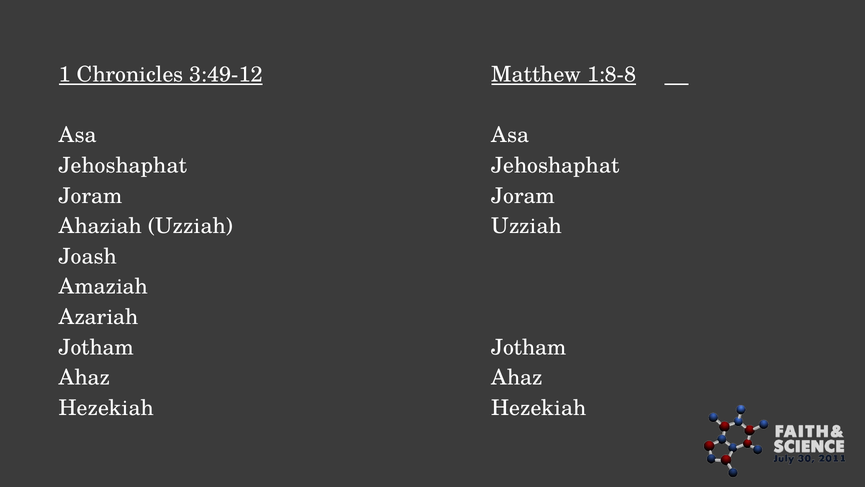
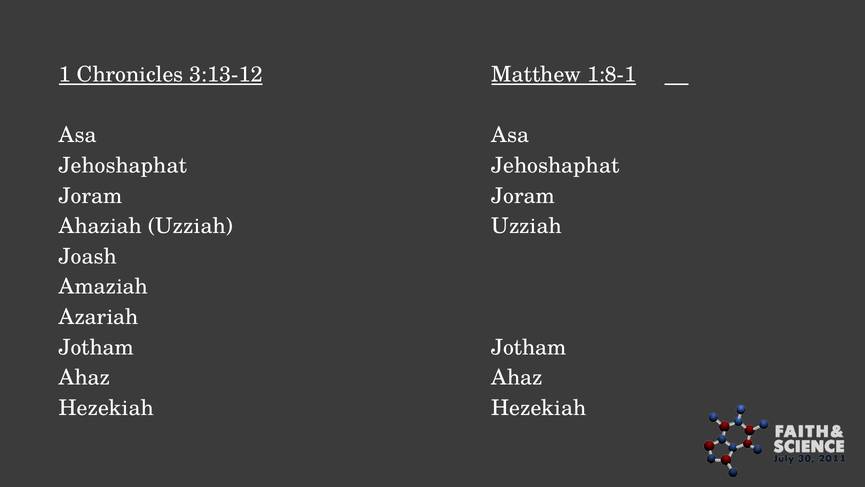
3:49-12: 3:49-12 -> 3:13-12
1:8-8: 1:8-8 -> 1:8-1
